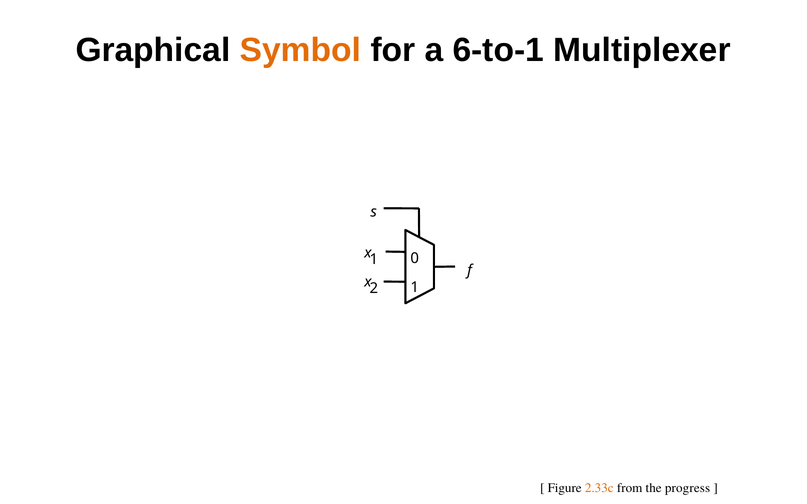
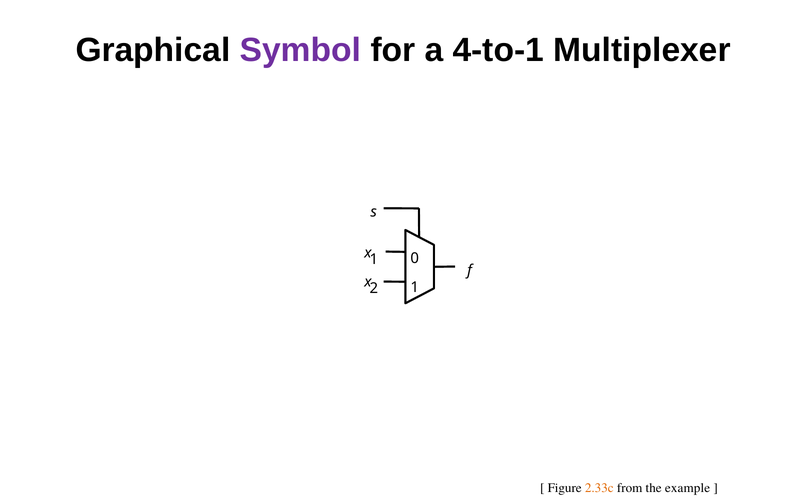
Symbol colour: orange -> purple
6-to-1: 6-to-1 -> 4-to-1
progress: progress -> example
